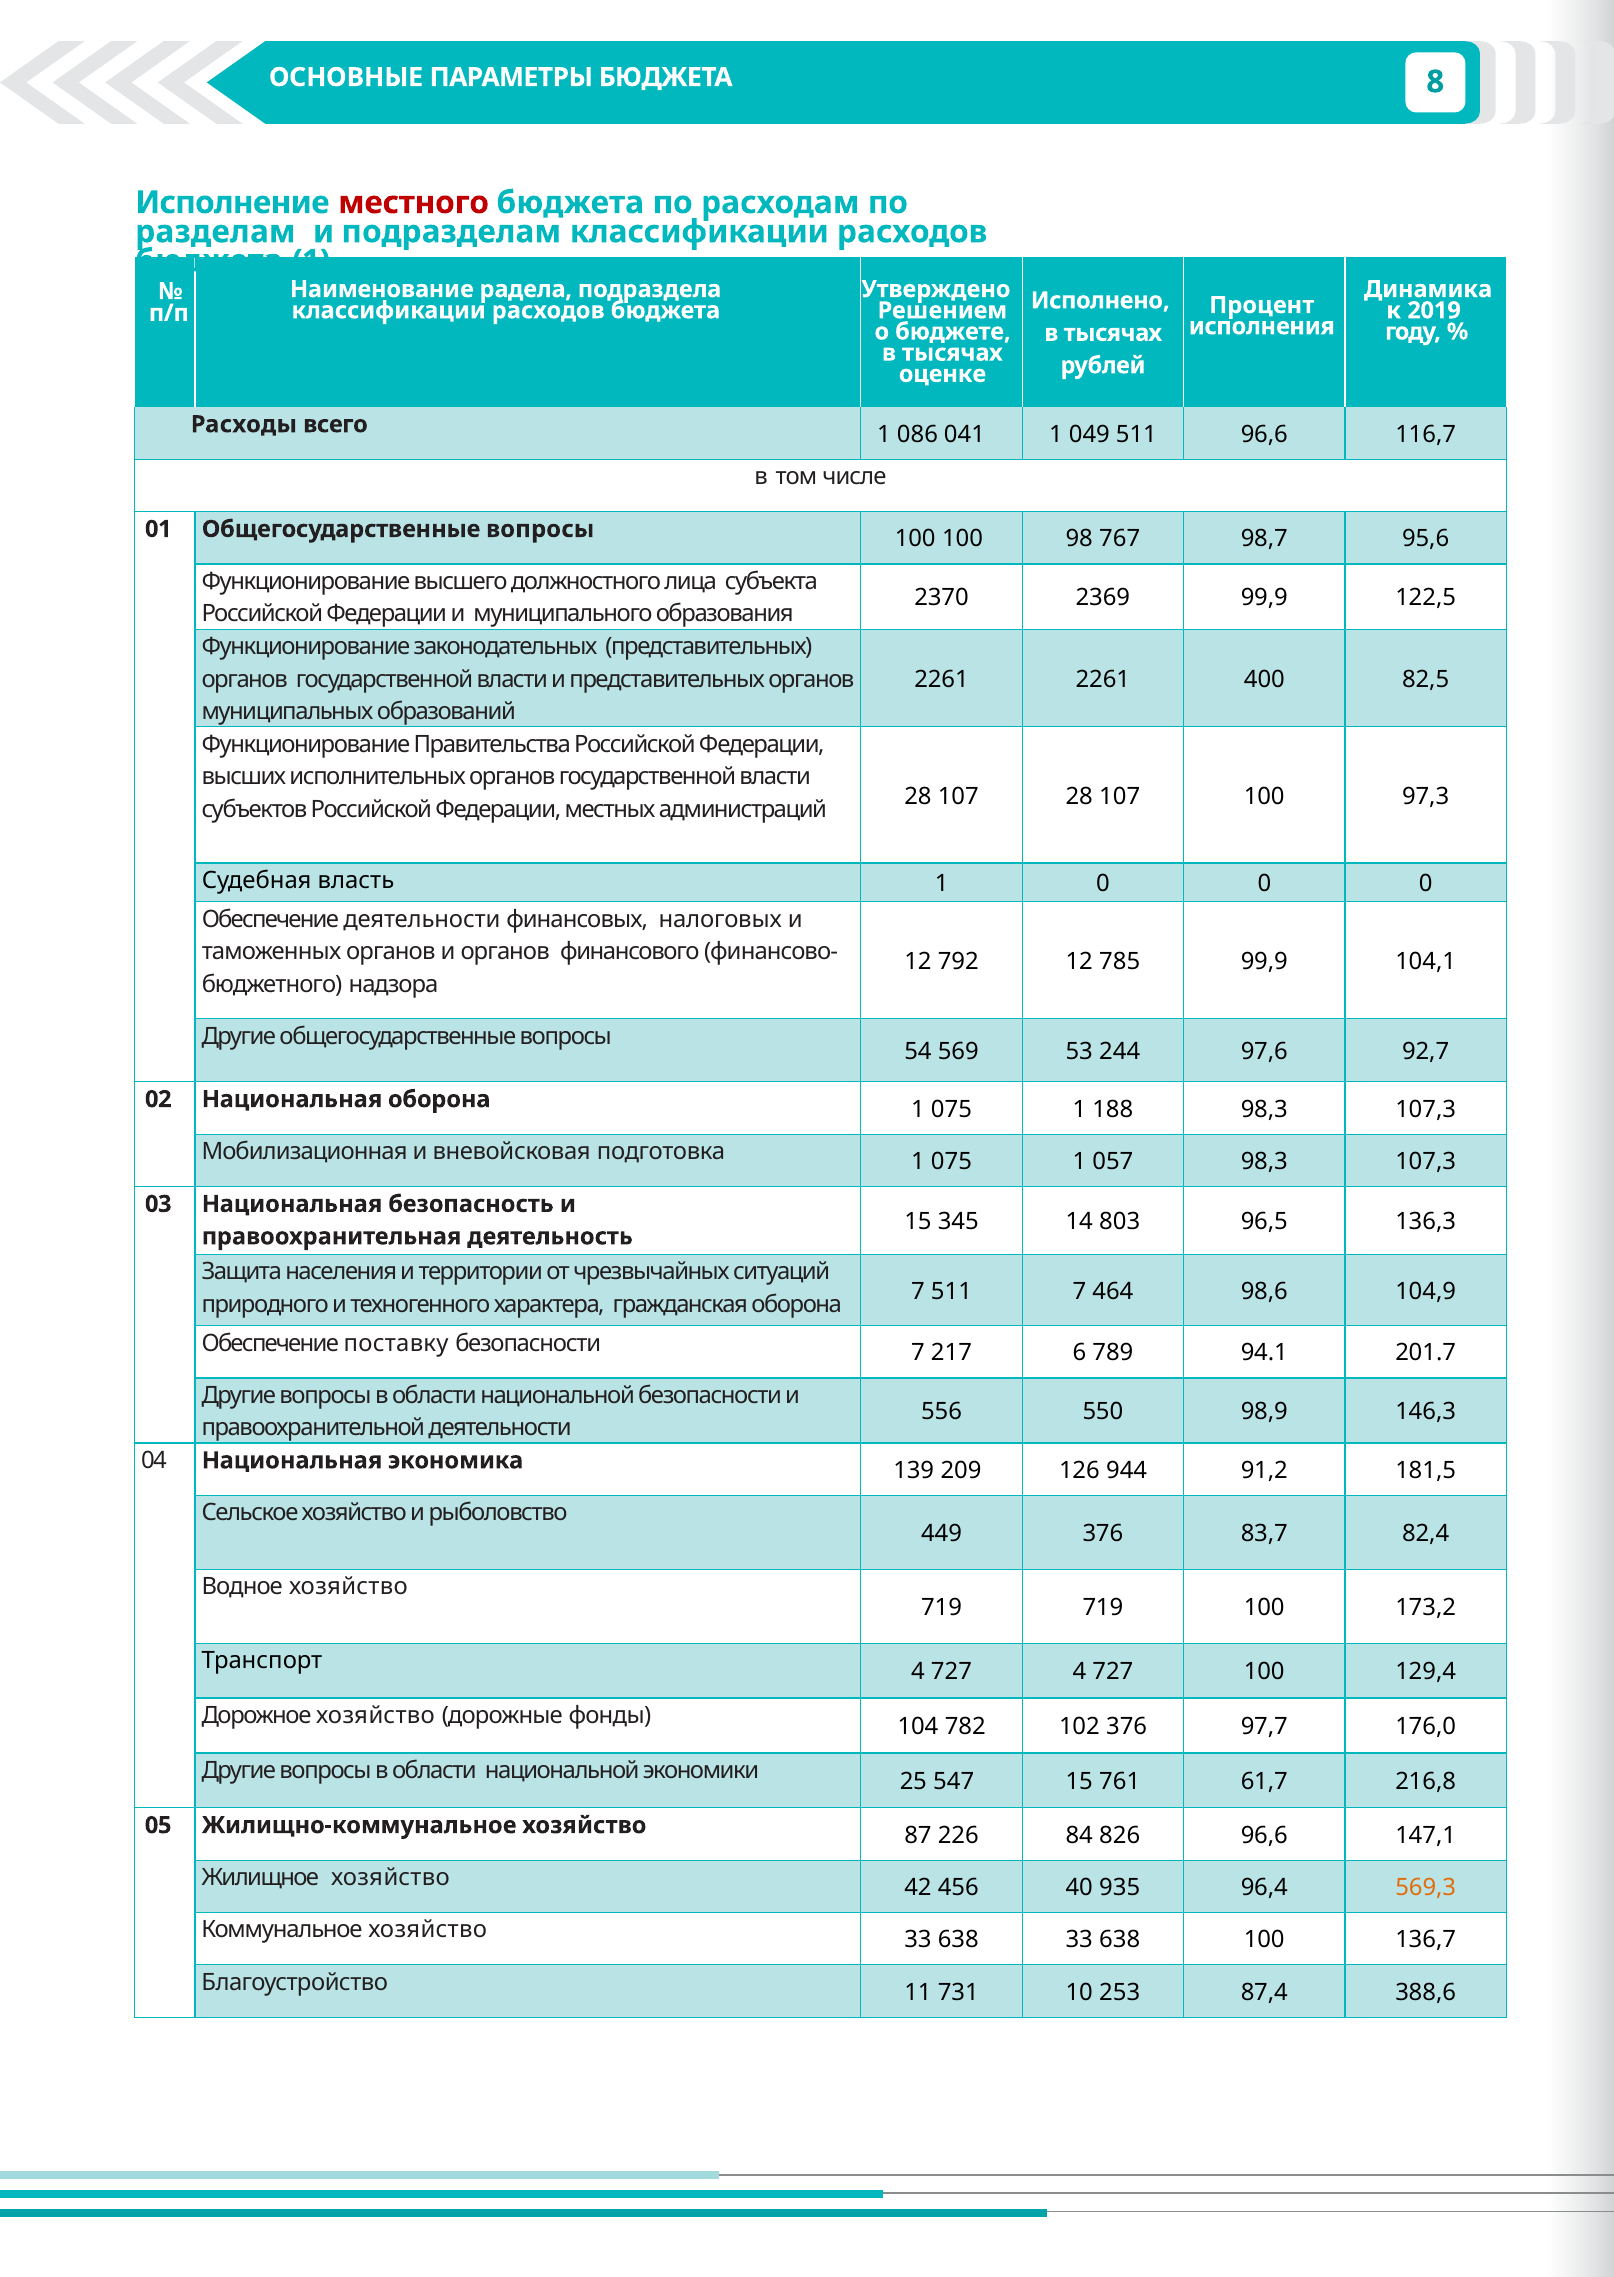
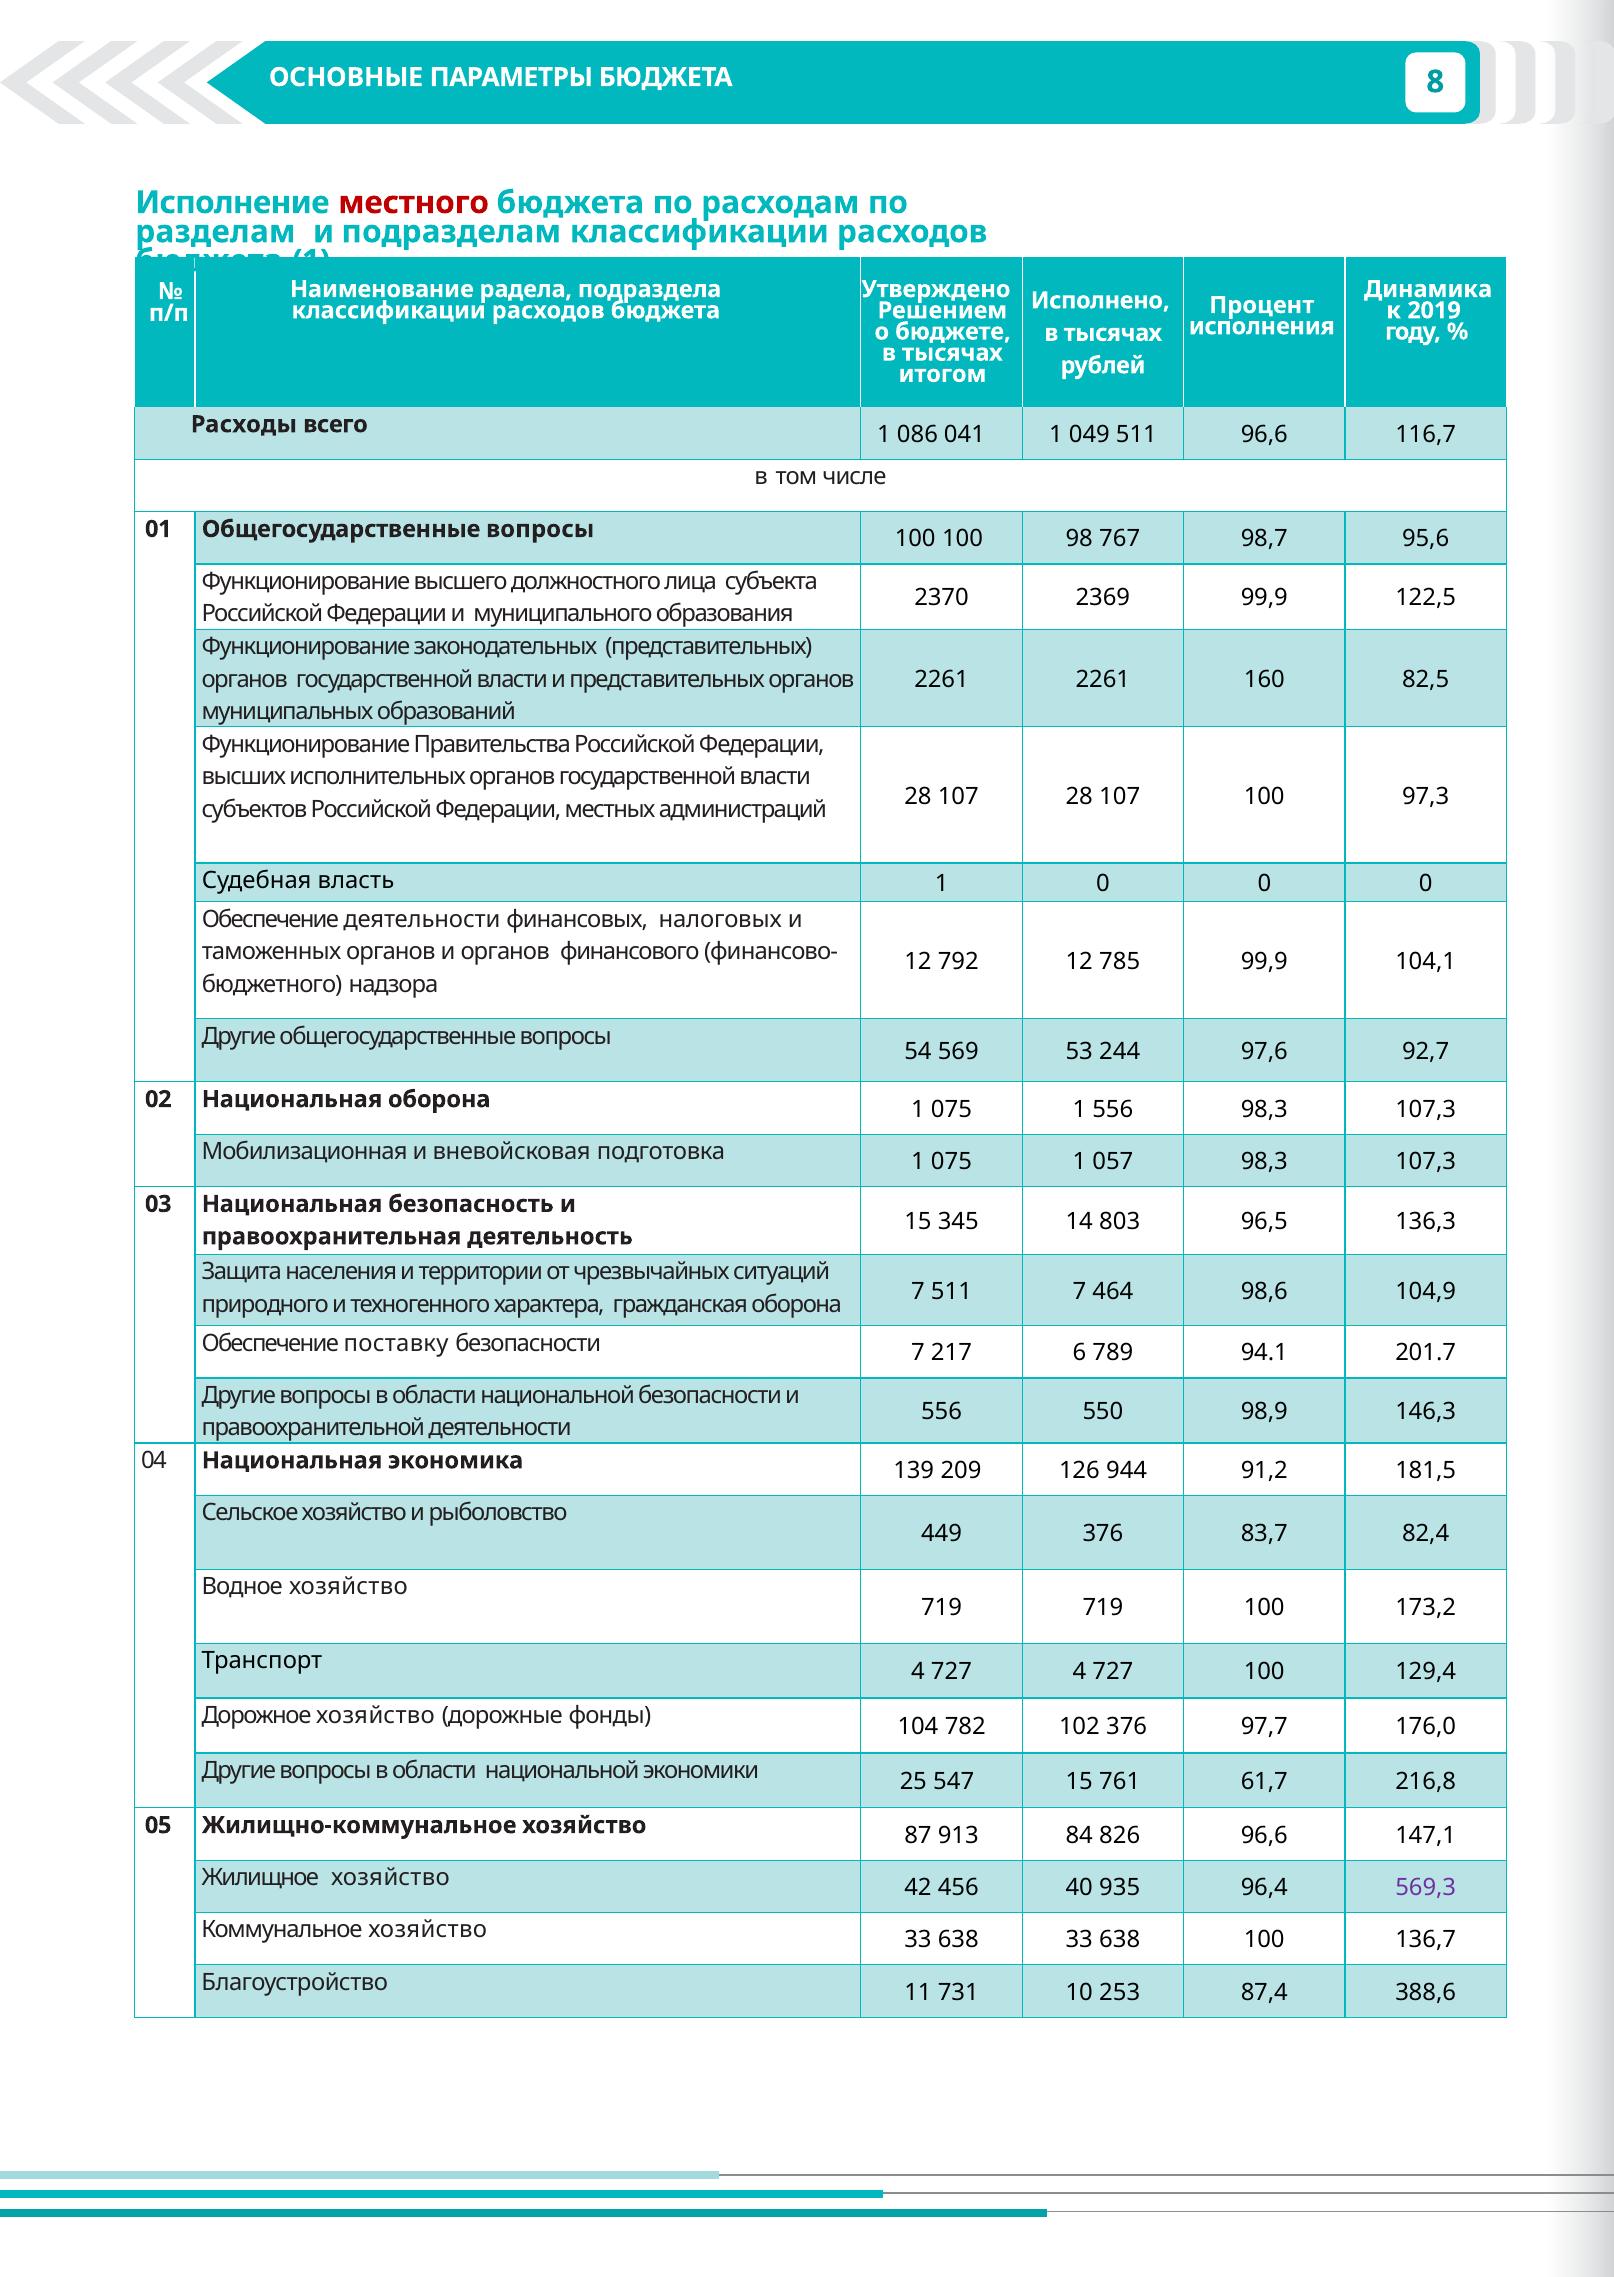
оценке: оценке -> итогом
400: 400 -> 160
1 188: 188 -> 556
226: 226 -> 913
569,3 colour: orange -> purple
